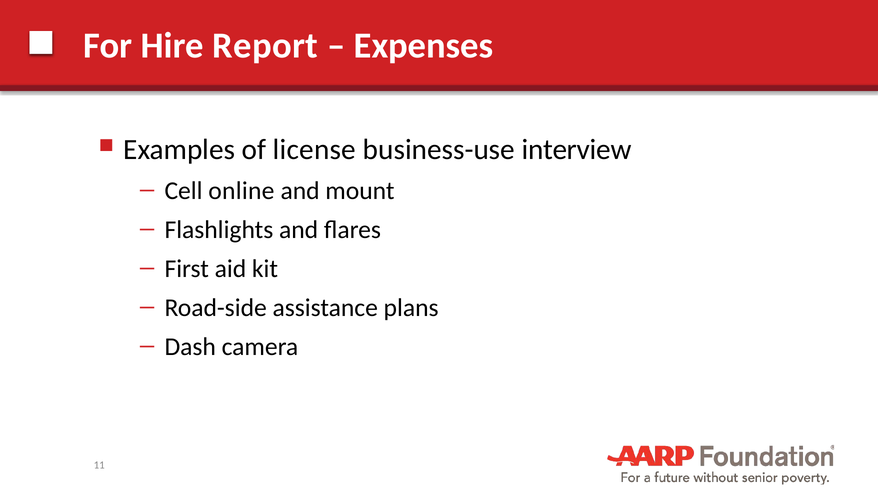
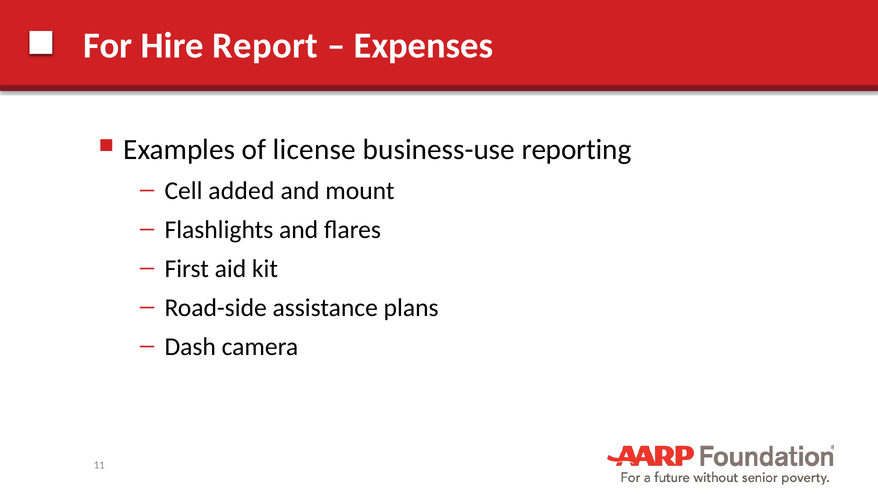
interview: interview -> reporting
online: online -> added
